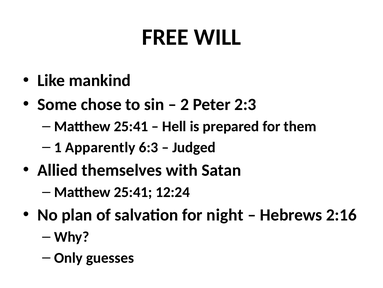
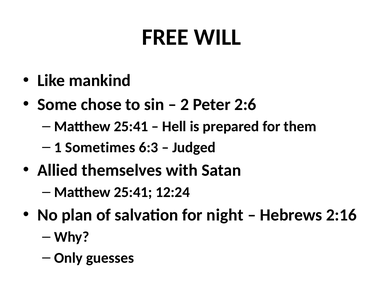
2:3: 2:3 -> 2:6
Apparently: Apparently -> Sometimes
